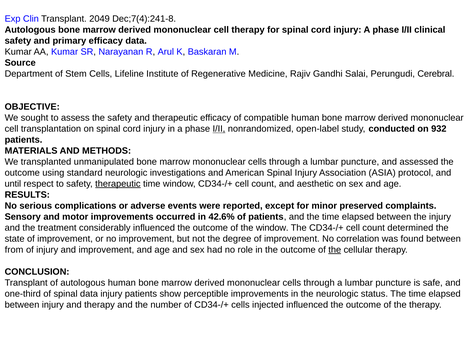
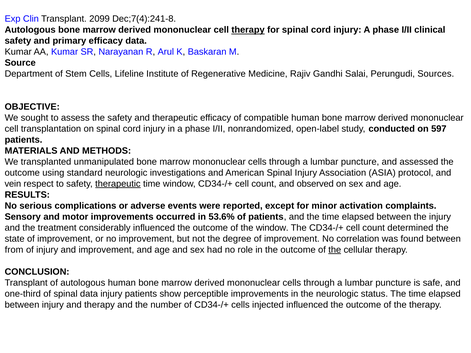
2049: 2049 -> 2099
therapy at (248, 30) underline: none -> present
Cerebral: Cerebral -> Sources
I/II at (219, 129) underline: present -> none
932: 932 -> 597
until: until -> vein
aesthetic: aesthetic -> observed
preserved: preserved -> activation
42.6%: 42.6% -> 53.6%
